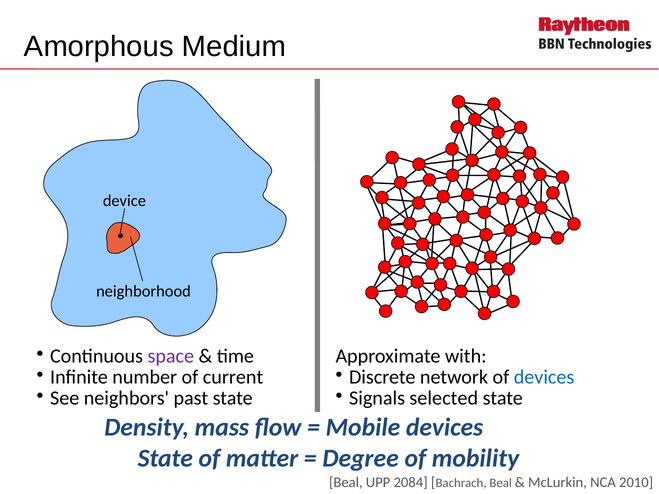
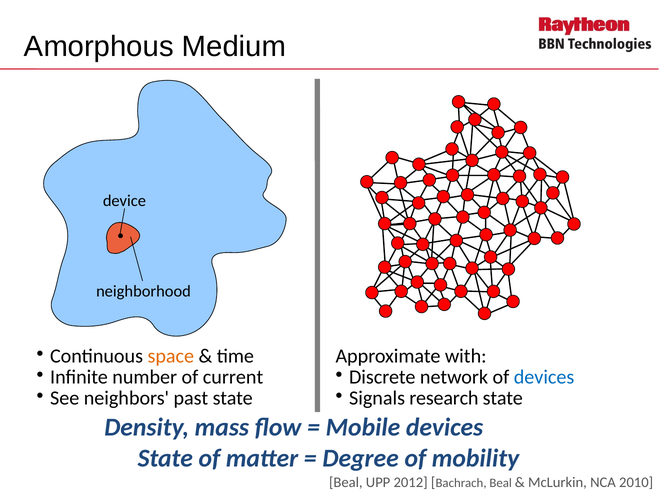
space colour: purple -> orange
selected: selected -> research
2084: 2084 -> 2012
